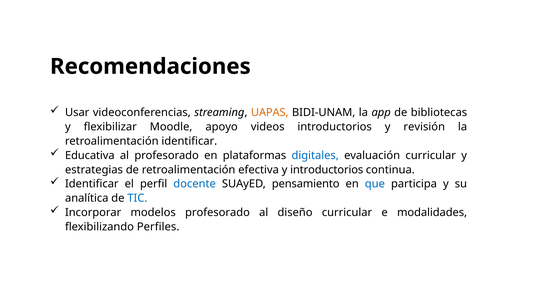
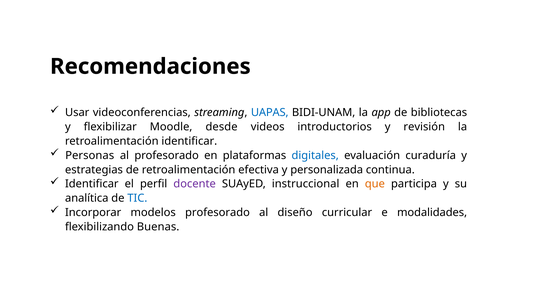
UAPAS colour: orange -> blue
apoyo: apoyo -> desde
Educativa: Educativa -> Personas
evaluación curricular: curricular -> curaduría
y introductorios: introductorios -> personalizada
docente colour: blue -> purple
pensamiento: pensamiento -> instruccional
que colour: blue -> orange
Perfiles: Perfiles -> Buenas
